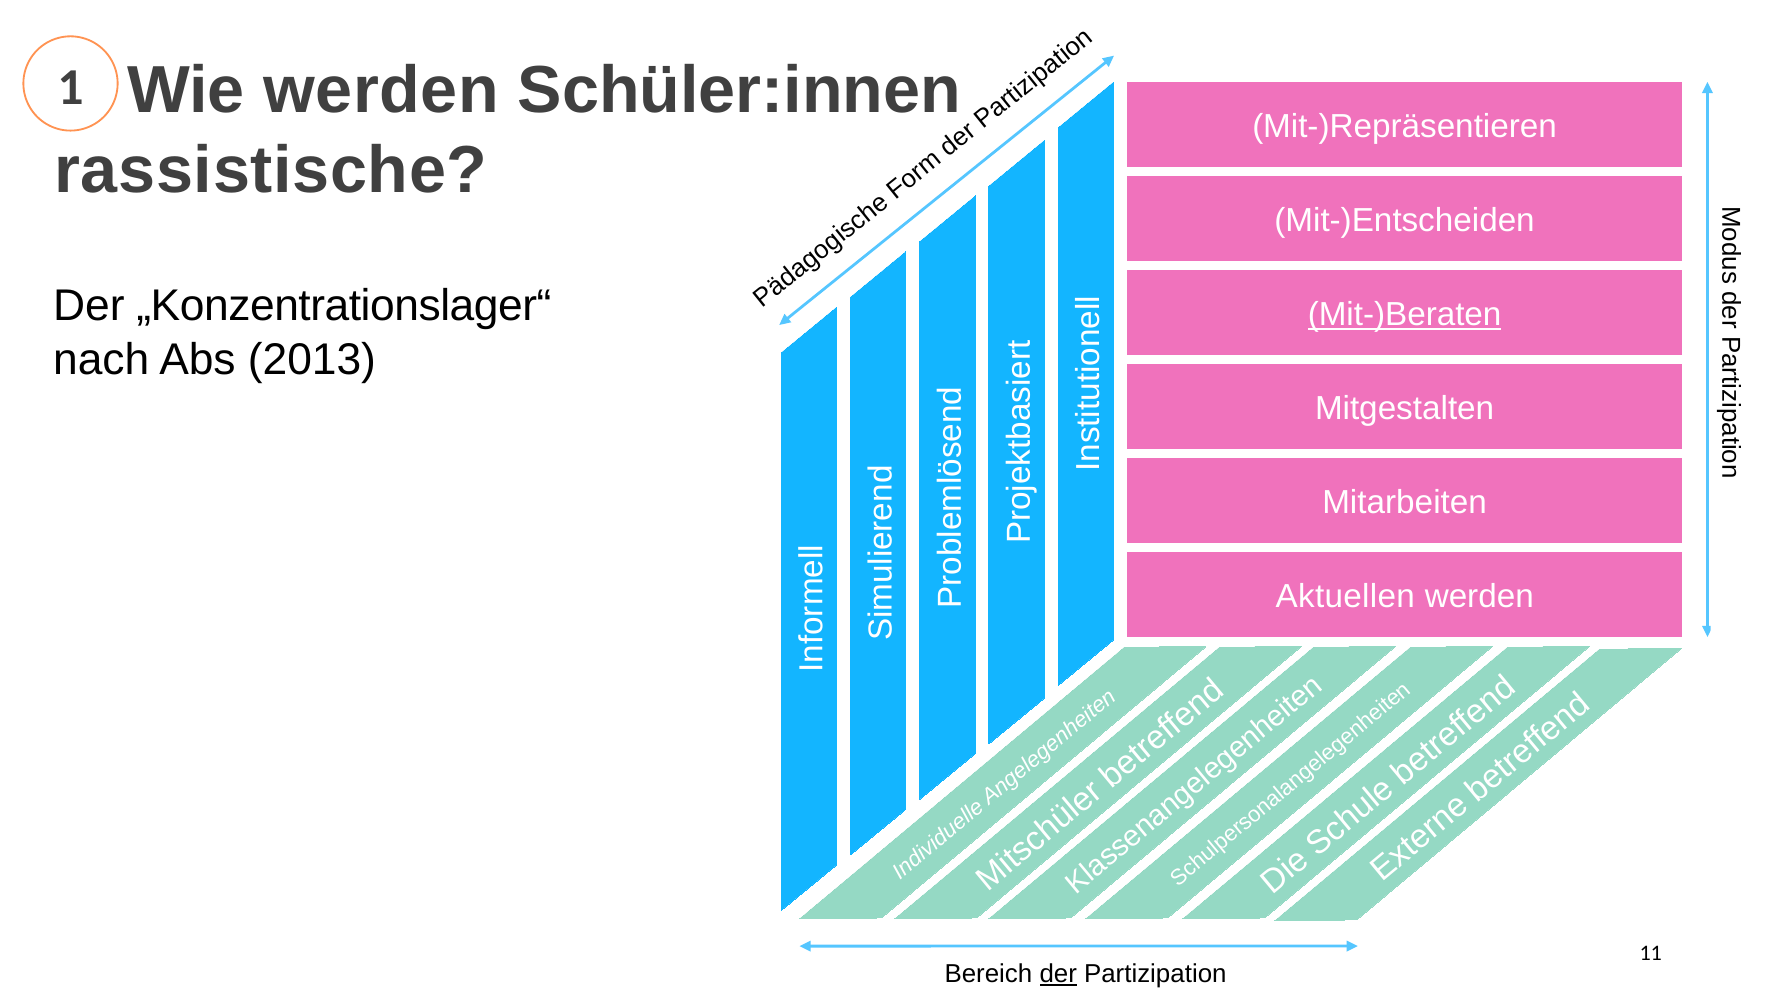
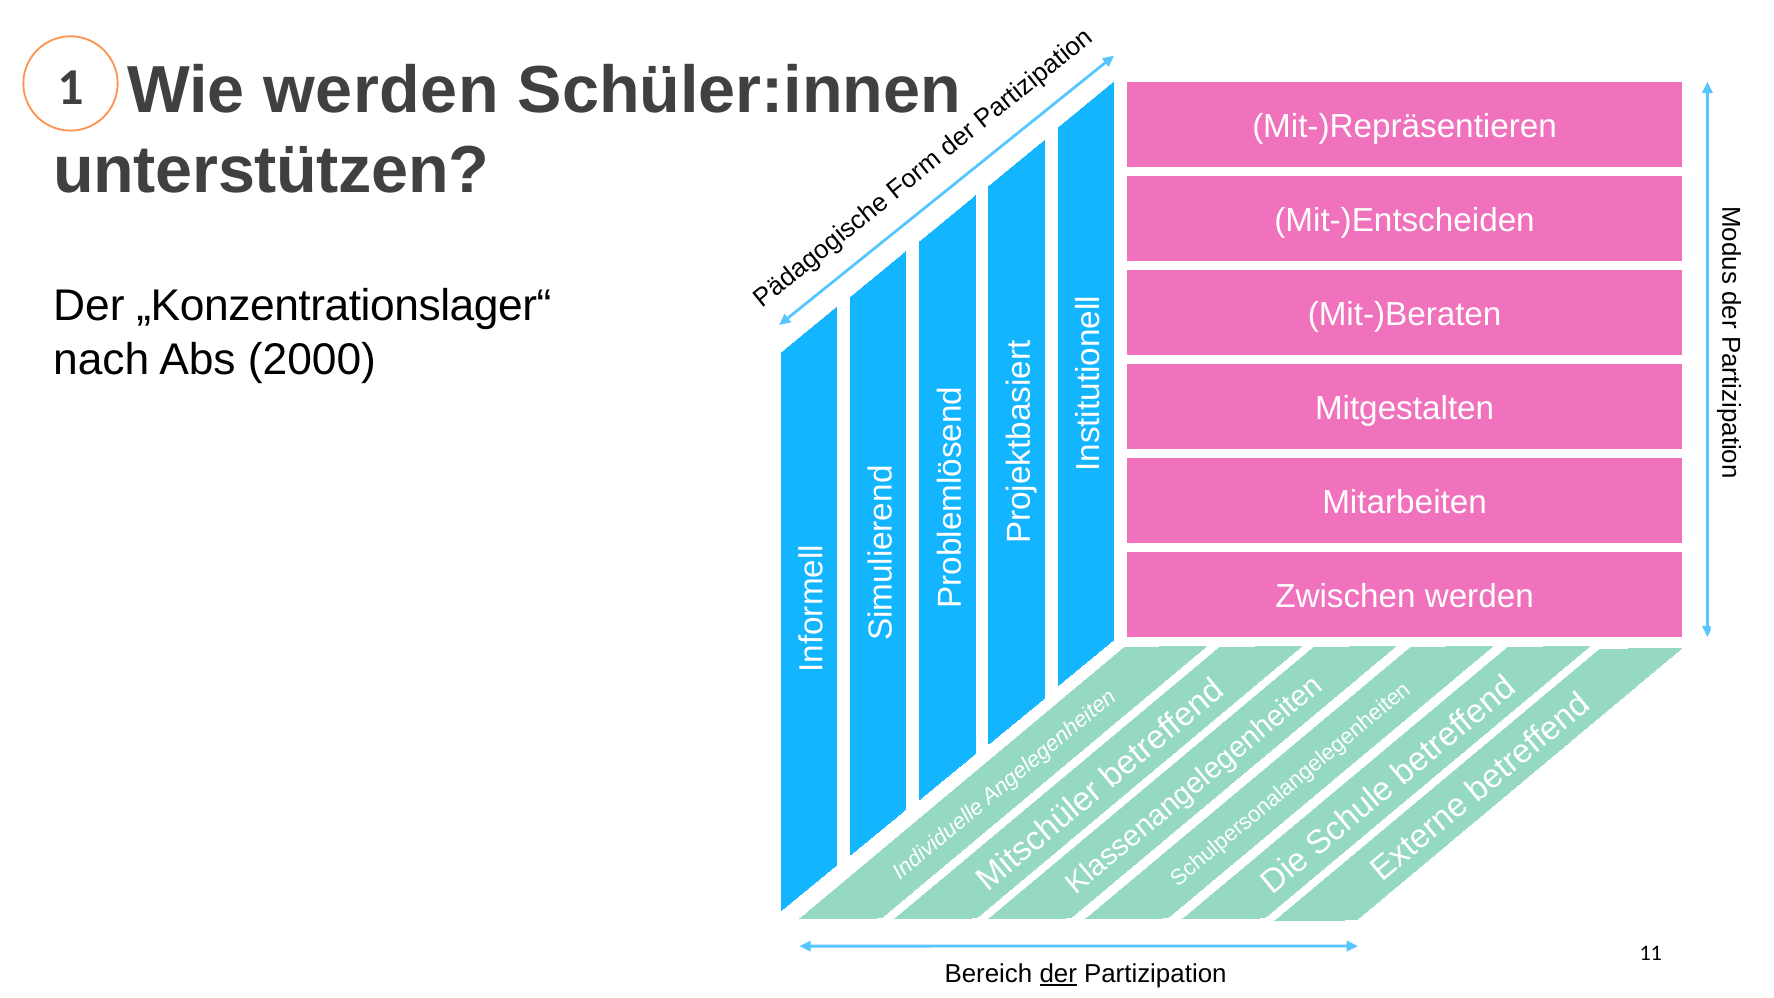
rassistische: rassistische -> unterstützen
Mit-)Beraten underline: present -> none
2013: 2013 -> 2000
Aktuellen: Aktuellen -> Zwischen
